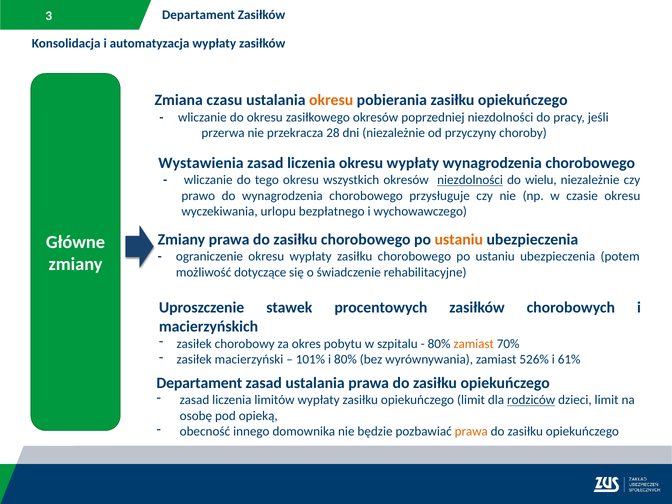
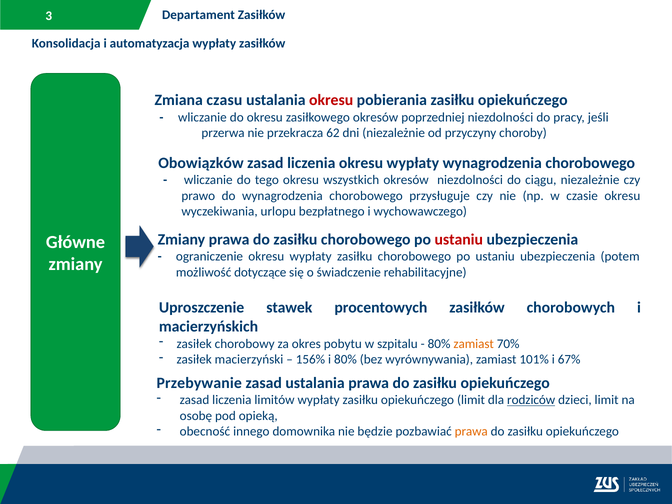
okresu at (331, 100) colour: orange -> red
28: 28 -> 62
Wystawienia: Wystawienia -> Obowiązków
niezdolności at (470, 180) underline: present -> none
wielu: wielu -> ciągu
ustaniu at (459, 239) colour: orange -> red
101%: 101% -> 156%
526%: 526% -> 101%
61%: 61% -> 67%
Departament at (199, 383): Departament -> Przebywanie
